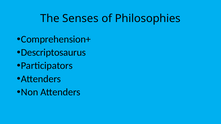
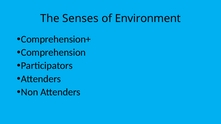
Philosophies: Philosophies -> Environment
Descriptosaurus: Descriptosaurus -> Comprehension
